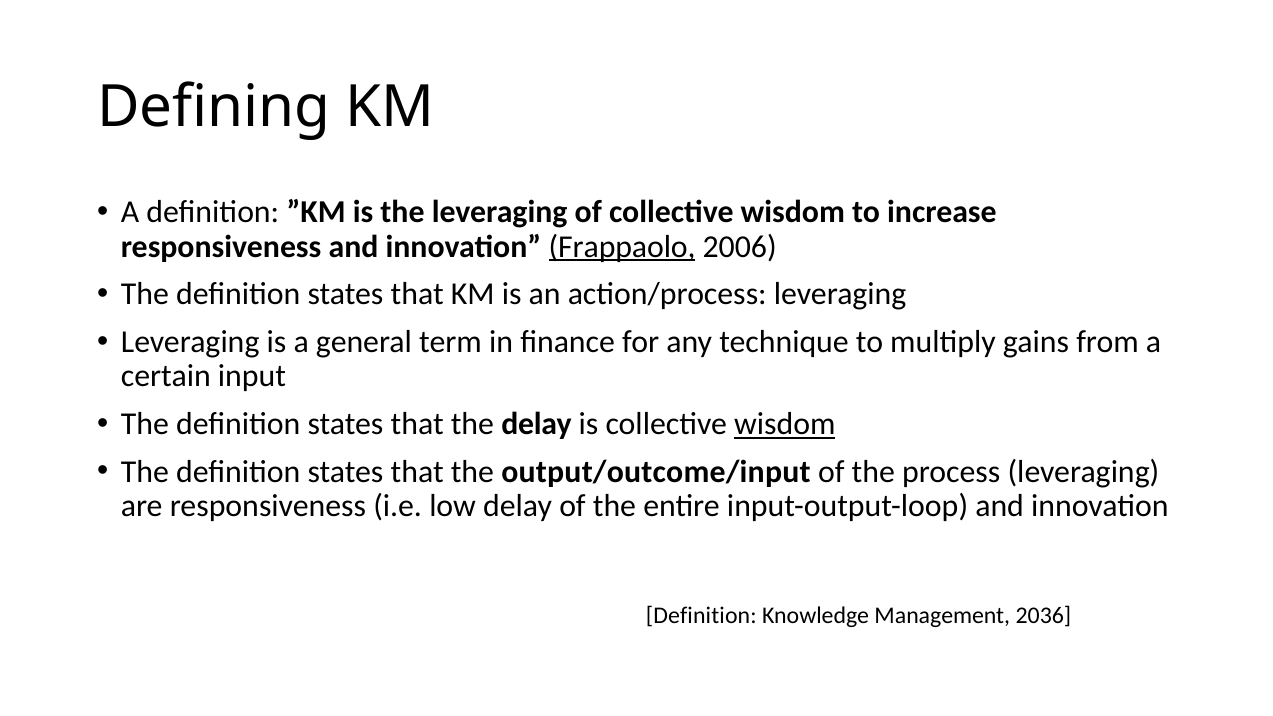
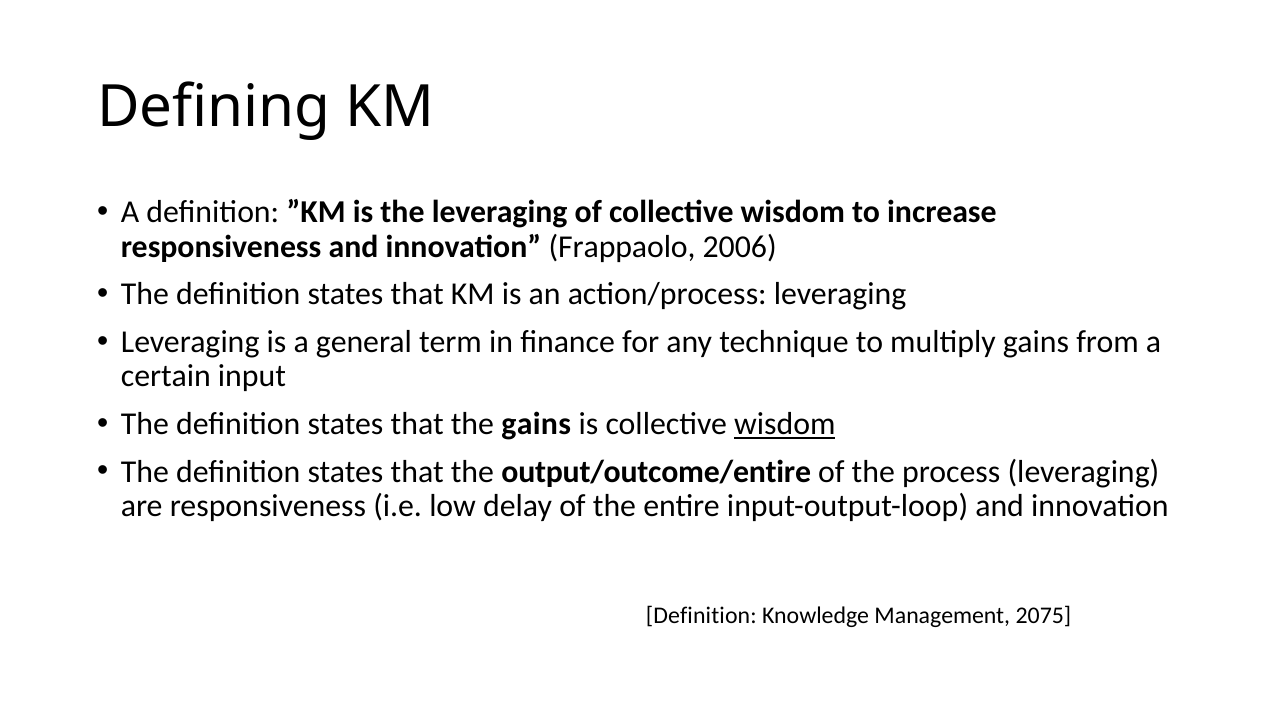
Frappaolo underline: present -> none
the delay: delay -> gains
output/outcome/input: output/outcome/input -> output/outcome/entire
2036: 2036 -> 2075
